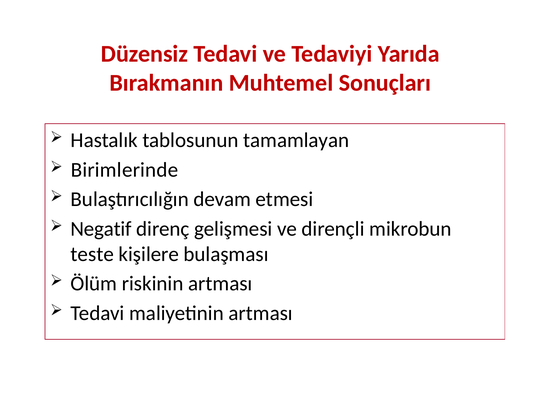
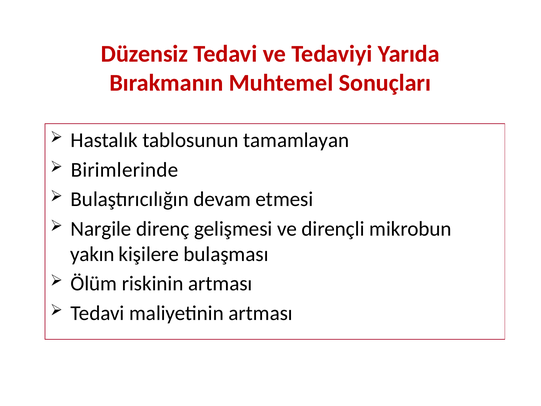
Negatif: Negatif -> Nargile
teste: teste -> yakın
